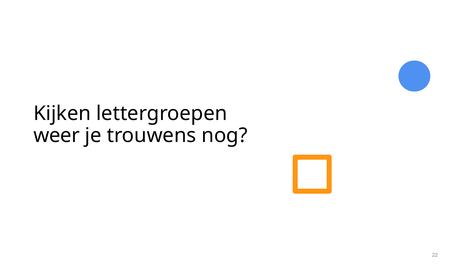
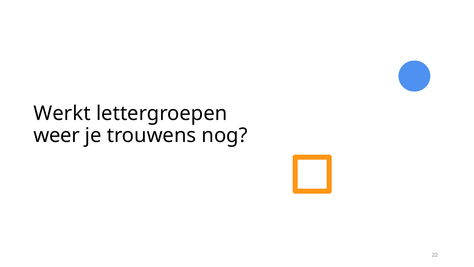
Kijken: Kijken -> Werkt
